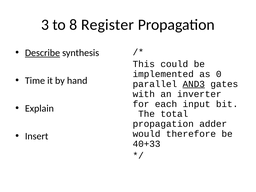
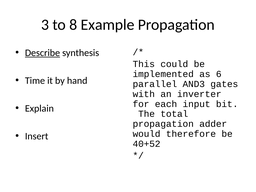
Register: Register -> Example
0: 0 -> 6
AND3 underline: present -> none
40+33: 40+33 -> 40+52
